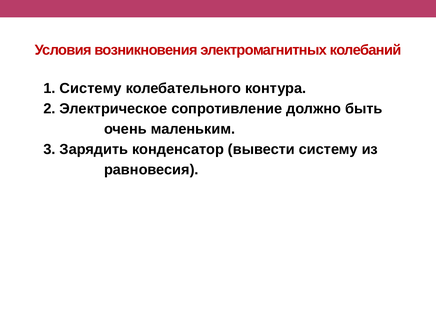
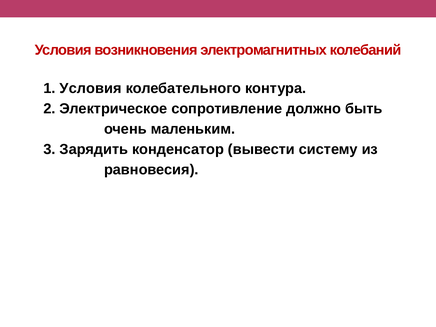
1 Систему: Систему -> Условия
